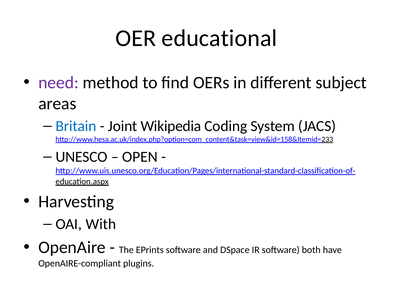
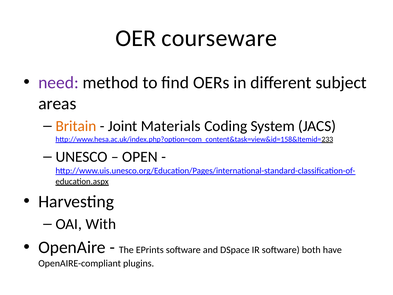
educational: educational -> courseware
Britain colour: blue -> orange
Wikipedia: Wikipedia -> Materials
